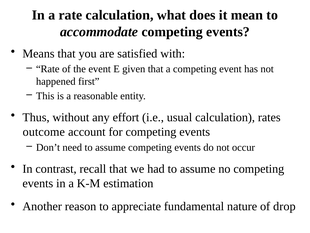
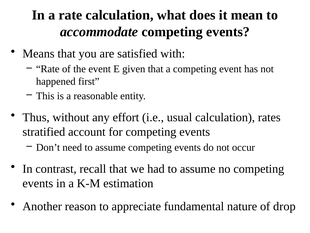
outcome: outcome -> stratified
